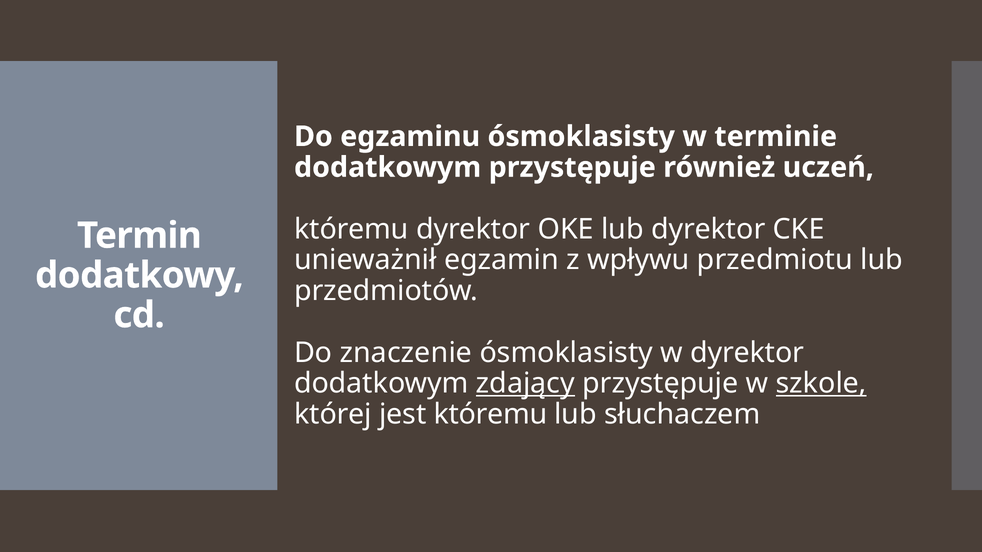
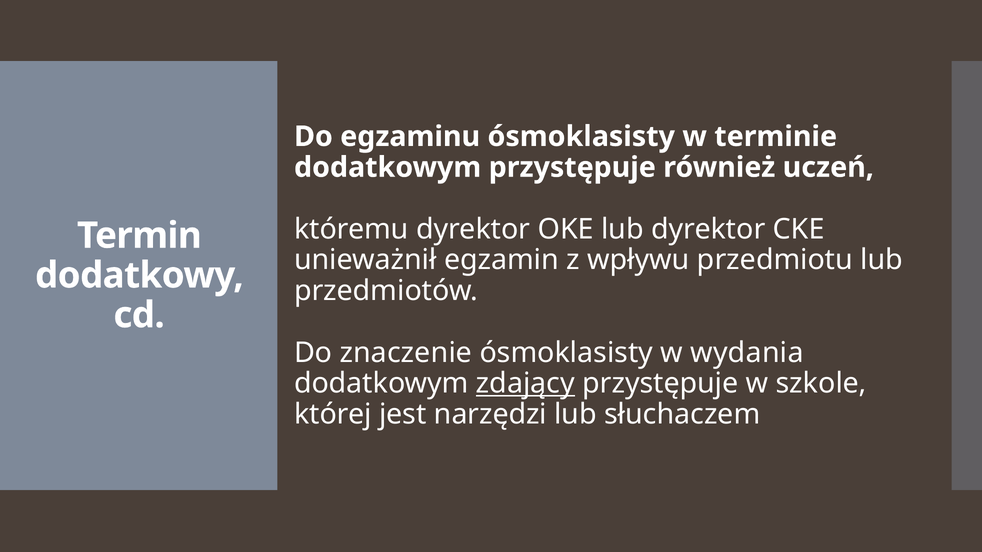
w dyrektor: dyrektor -> wydania
szkole underline: present -> none
jest któremu: któremu -> narzędzi
